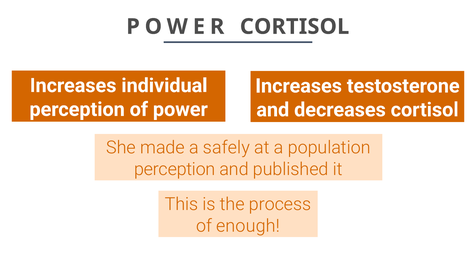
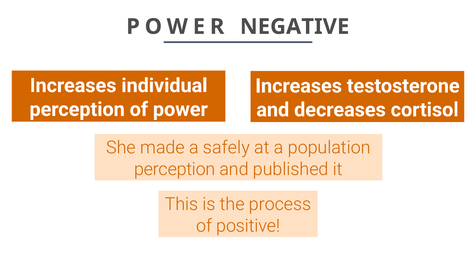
POWER CORTISOL: CORTISOL -> NEGATIVE
enough: enough -> positive
